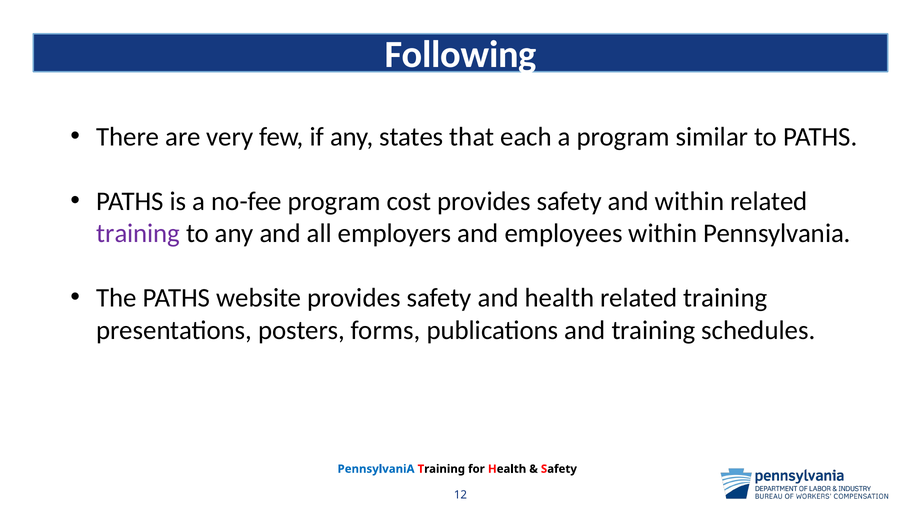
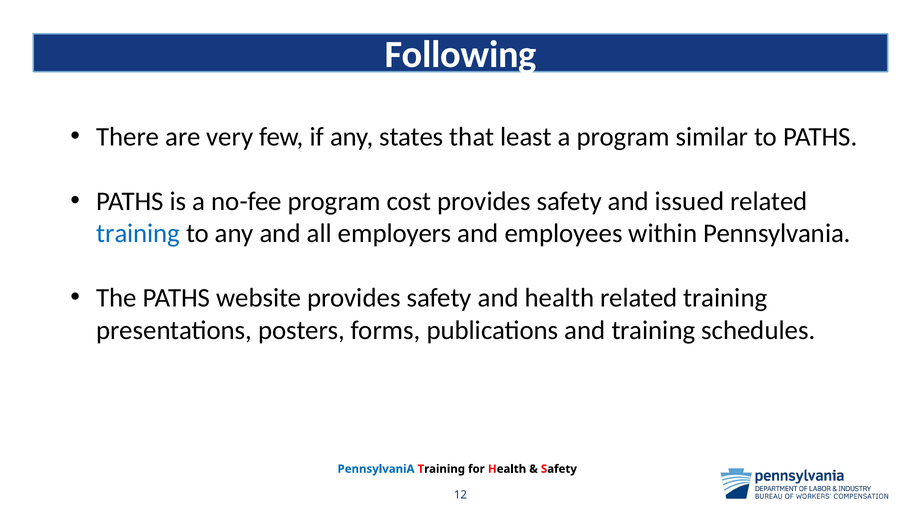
each: each -> least
and within: within -> issued
training at (138, 234) colour: purple -> blue
